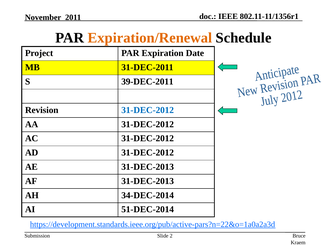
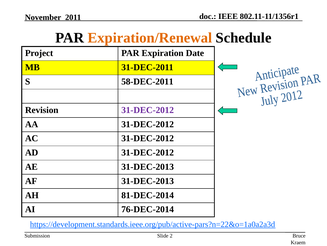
39-DEC-2011: 39-DEC-2011 -> 58-DEC-2011
31-DEC-2012 at (148, 110) colour: blue -> purple
34-DEC-2014: 34-DEC-2014 -> 81-DEC-2014
51-DEC-2014: 51-DEC-2014 -> 76-DEC-2014
